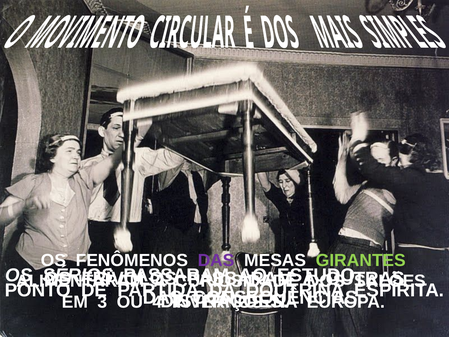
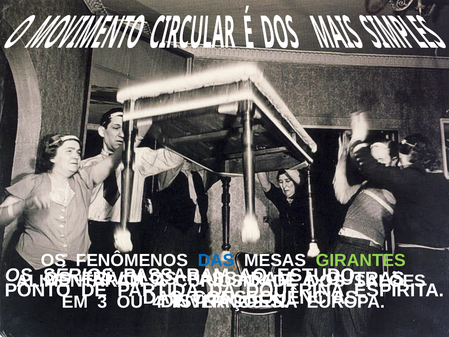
DAS at (216, 260) colour: purple -> blue
